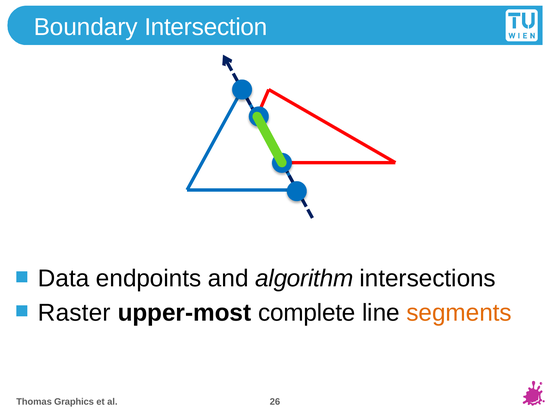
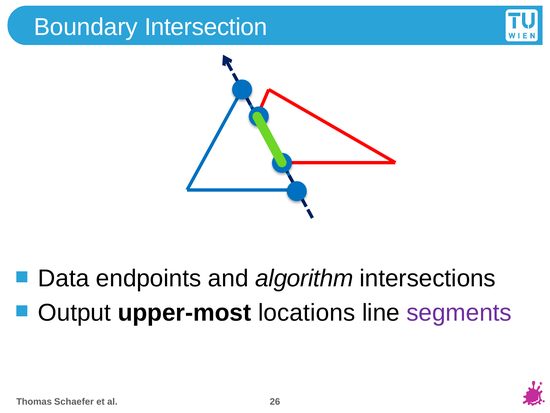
Raster: Raster -> Output
complete: complete -> locations
segments colour: orange -> purple
Graphics: Graphics -> Schaefer
